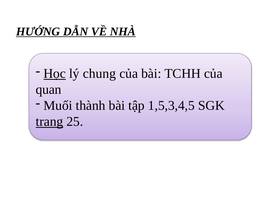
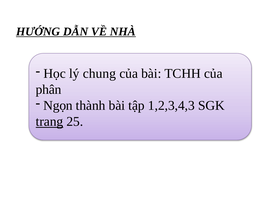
Học underline: present -> none
quan: quan -> phân
Muối: Muối -> Ngọn
1,5,3,4,5: 1,5,3,4,5 -> 1,2,3,4,3
